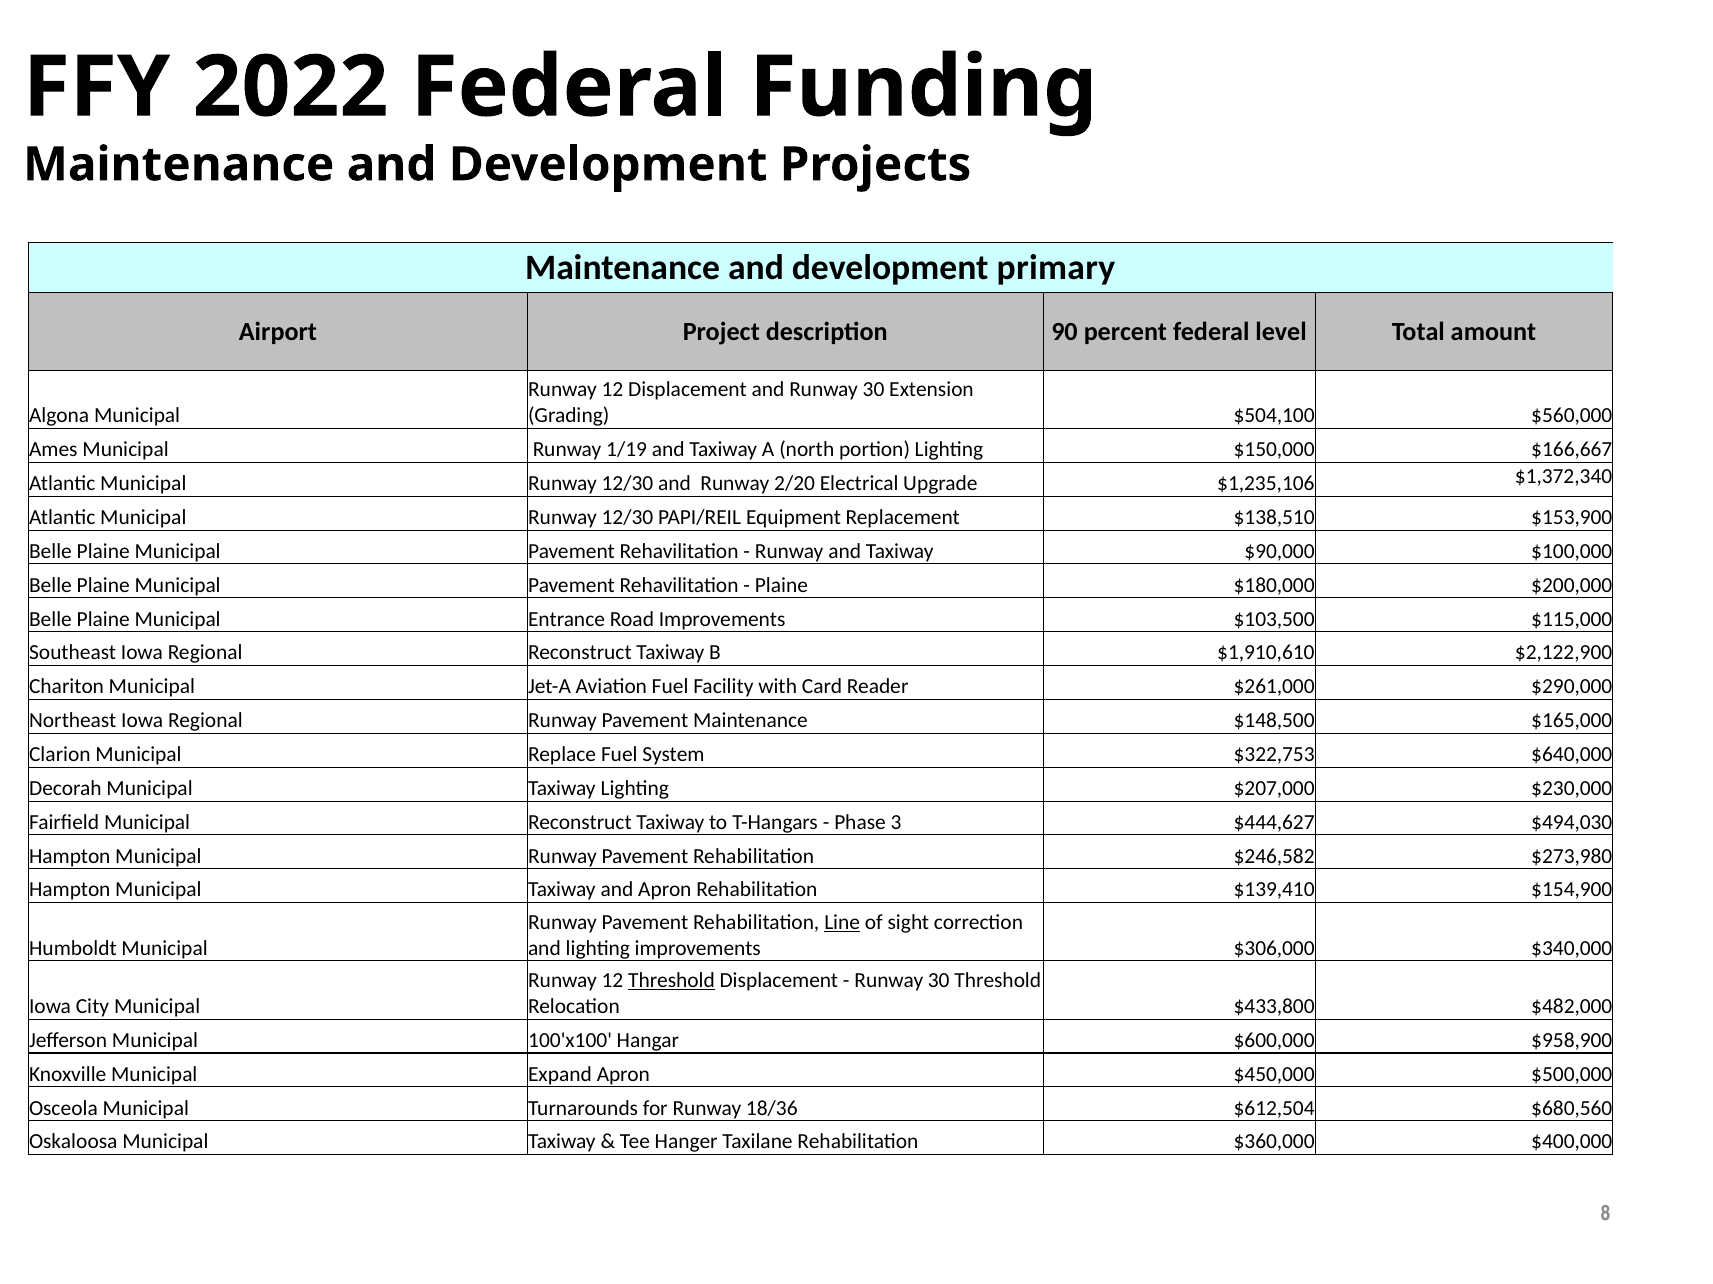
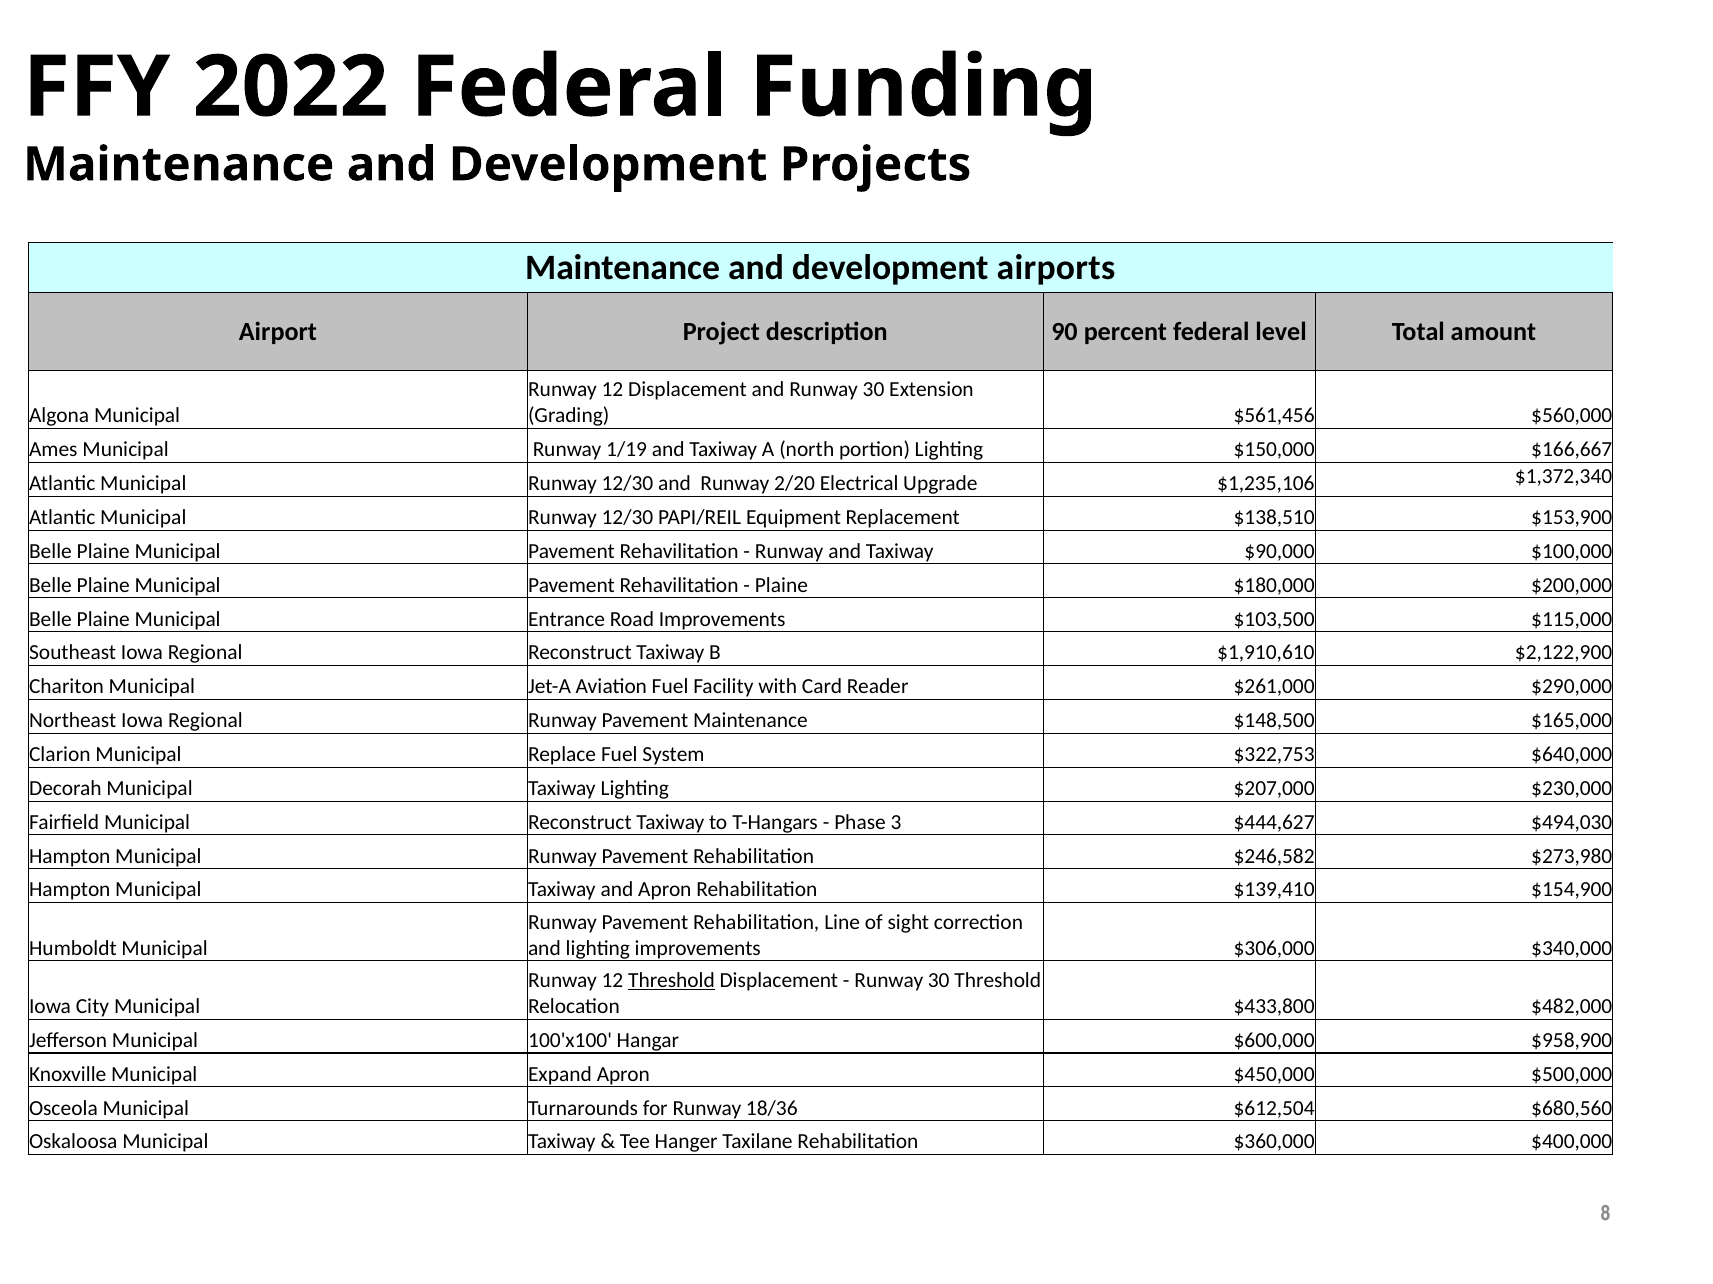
primary: primary -> airports
$504,100: $504,100 -> $561,456
Line underline: present -> none
